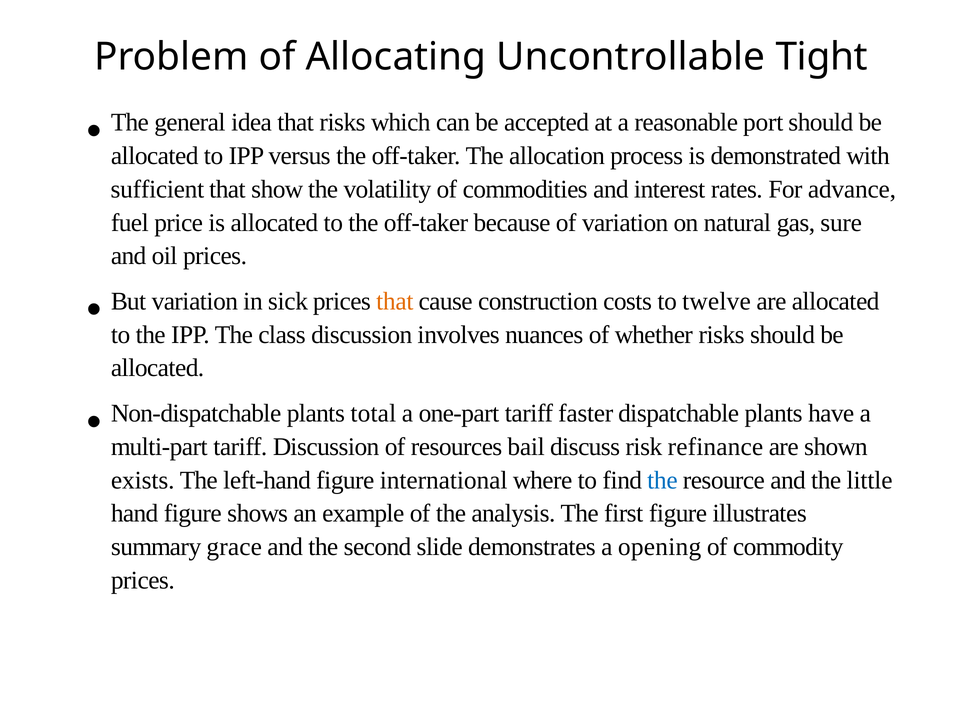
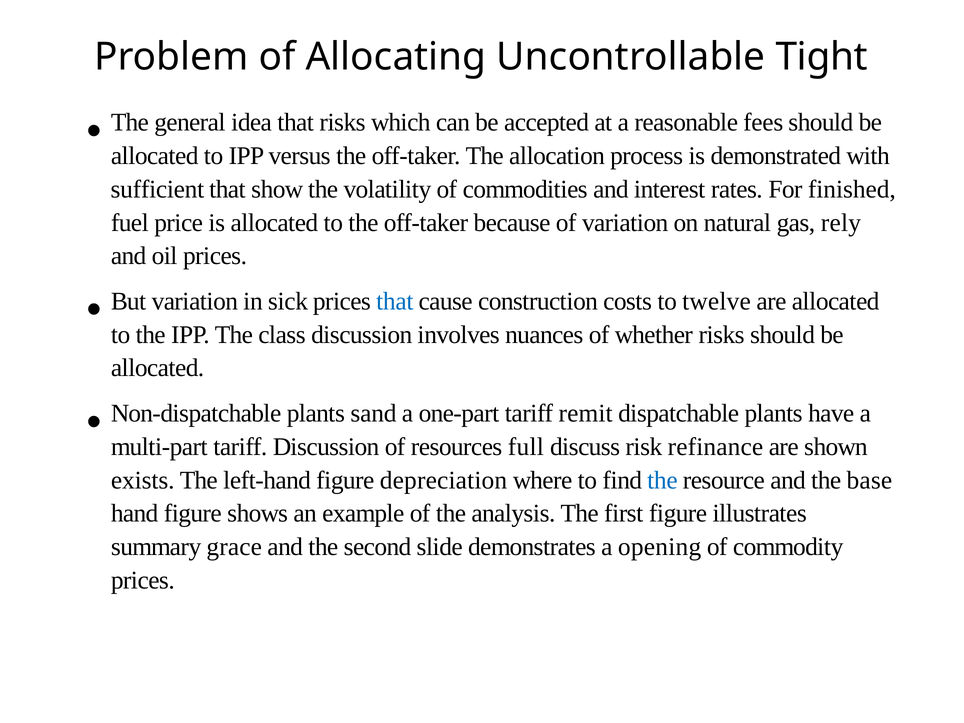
port: port -> fees
advance: advance -> finished
sure: sure -> rely
that at (395, 301) colour: orange -> blue
total: total -> sand
faster: faster -> remit
bail: bail -> full
international: international -> depreciation
little: little -> base
